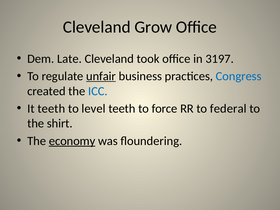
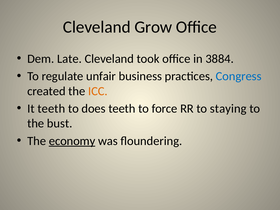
3197: 3197 -> 3884
unfair underline: present -> none
ICC colour: blue -> orange
level: level -> does
federal: federal -> staying
shirt: shirt -> bust
